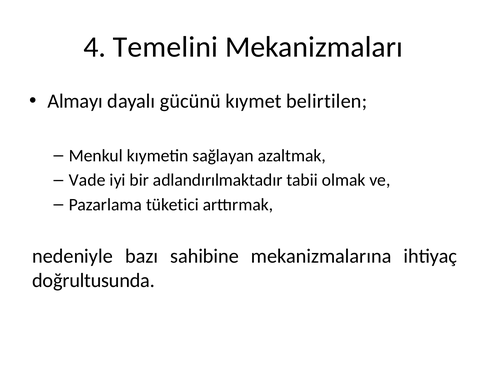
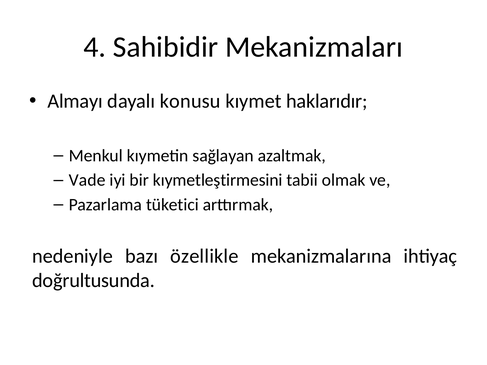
Temelini: Temelini -> Sahibidir
gücünü: gücünü -> konusu
belirtilen: belirtilen -> haklarıdır
adlandırılmaktadır: adlandırılmaktadır -> kıymetleştirmesini
sahibine: sahibine -> özellikle
